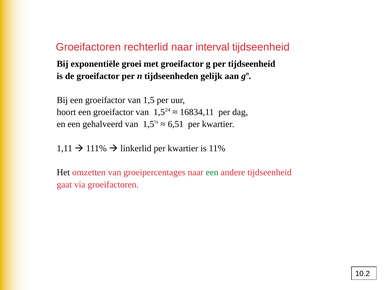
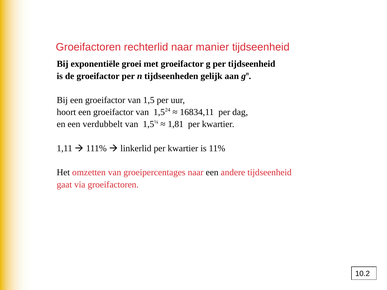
interval: interval -> manier
gehalveerd: gehalveerd -> verdubbelt
6,51: 6,51 -> 1,81
een at (212, 173) colour: green -> black
